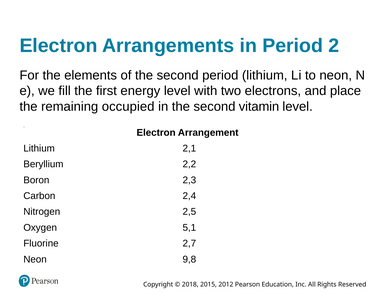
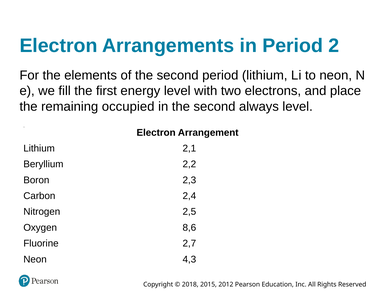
vitamin: vitamin -> always
5,1: 5,1 -> 8,6
9,8: 9,8 -> 4,3
